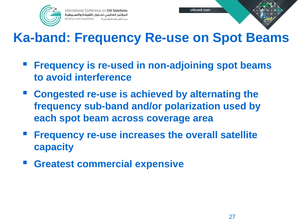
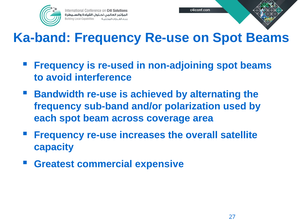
Congested: Congested -> Bandwidth
